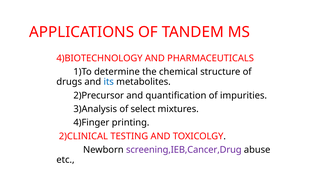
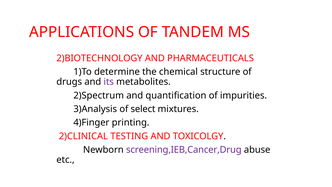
4)BIOTECHNOLOGY: 4)BIOTECHNOLOGY -> 2)BIOTECHNOLOGY
its colour: blue -> purple
2)Precursor: 2)Precursor -> 2)Spectrum
